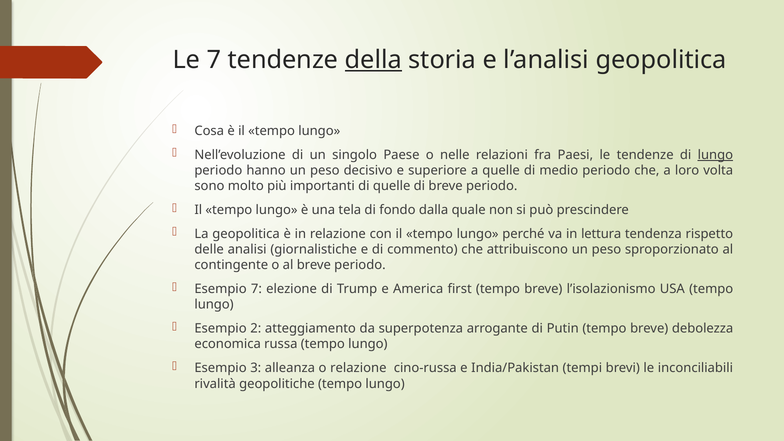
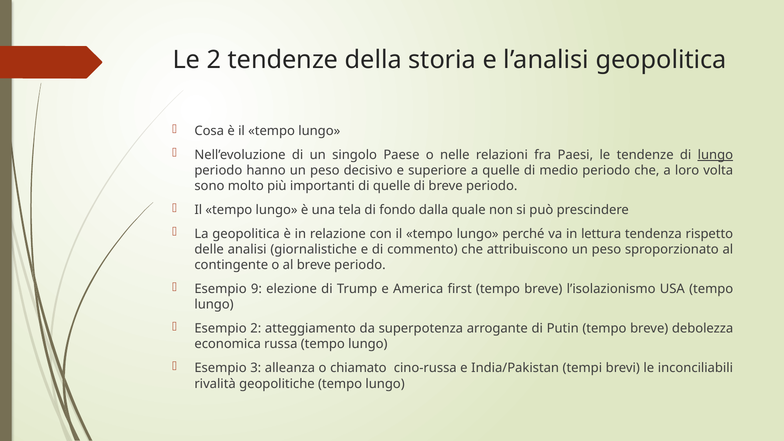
Le 7: 7 -> 2
della underline: present -> none
Esempio 7: 7 -> 9
o relazione: relazione -> chiamato
